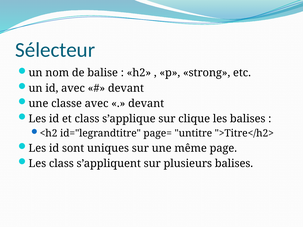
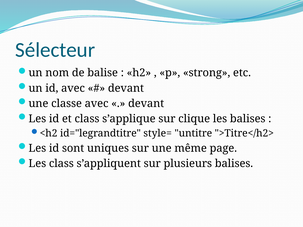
page=: page= -> style=
